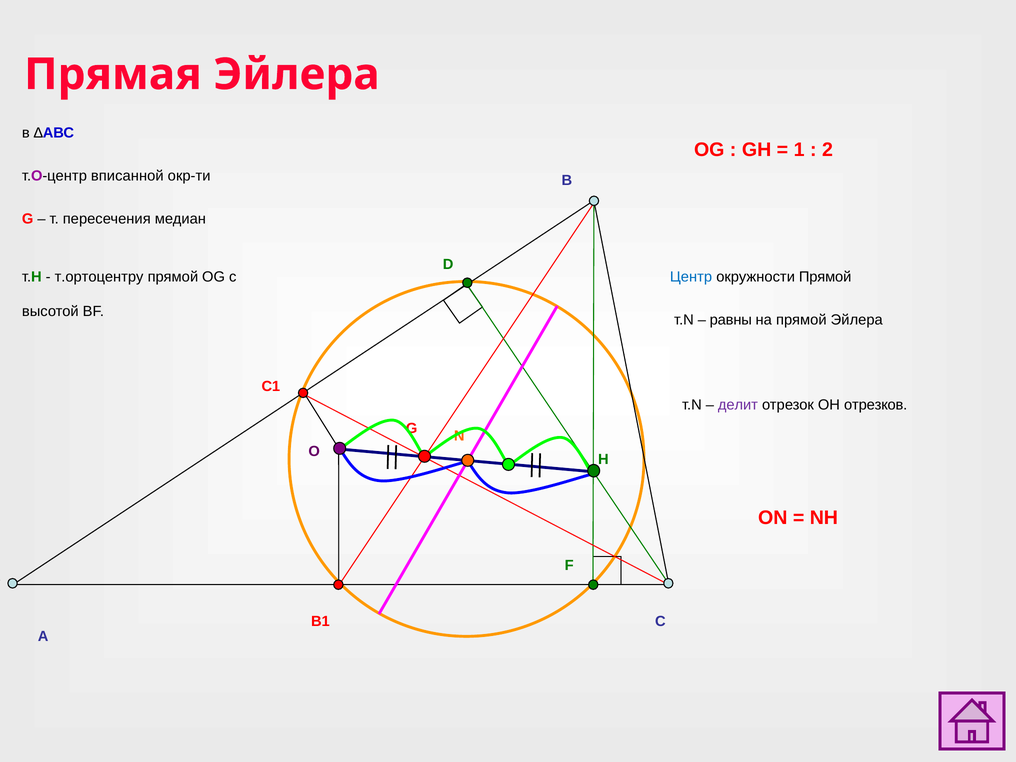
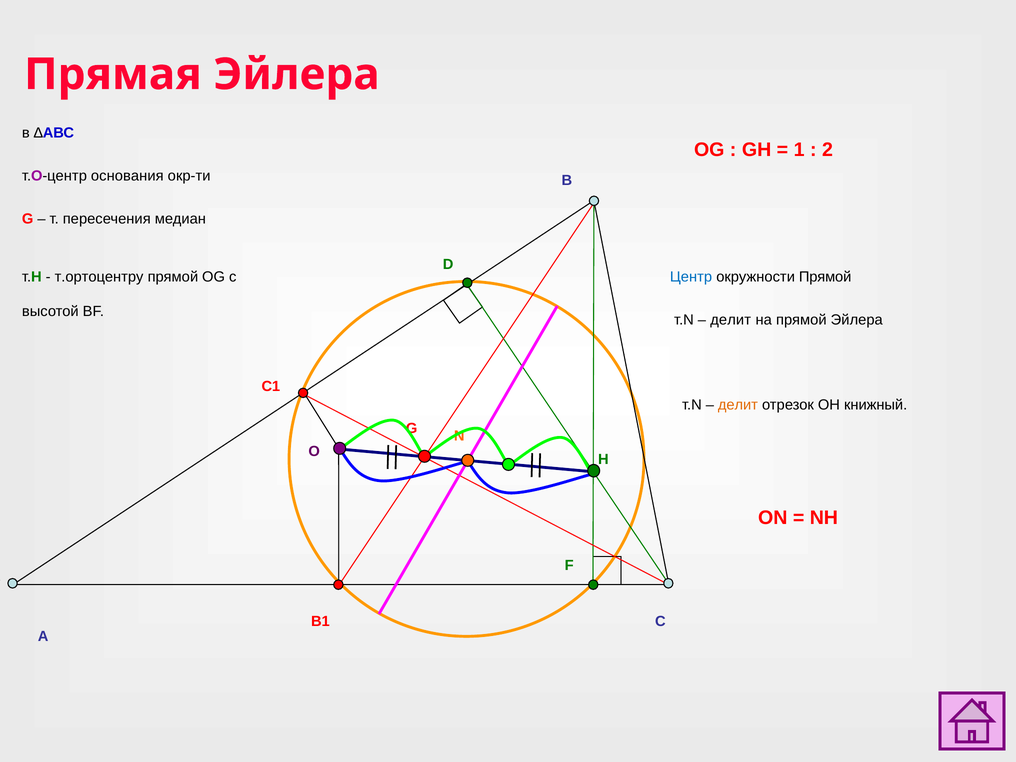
вписанной: вписанной -> основания
равны at (731, 320): равны -> делит
делит at (738, 405) colour: purple -> orange
отрезков: отрезков -> книжный
